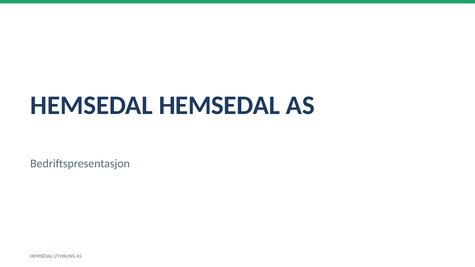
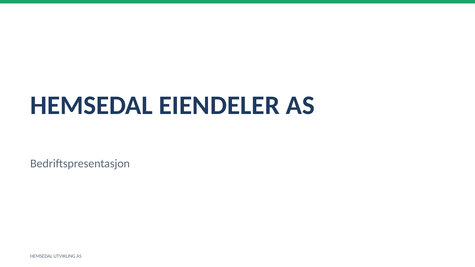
HEMSEDAL HEMSEDAL: HEMSEDAL -> EIENDELER
